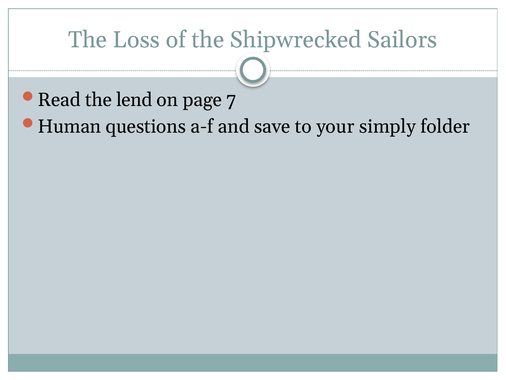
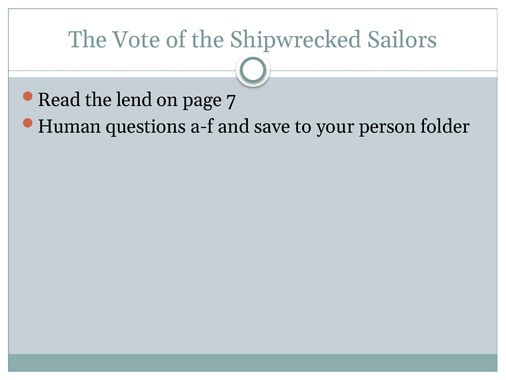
Loss: Loss -> Vote
simply: simply -> person
